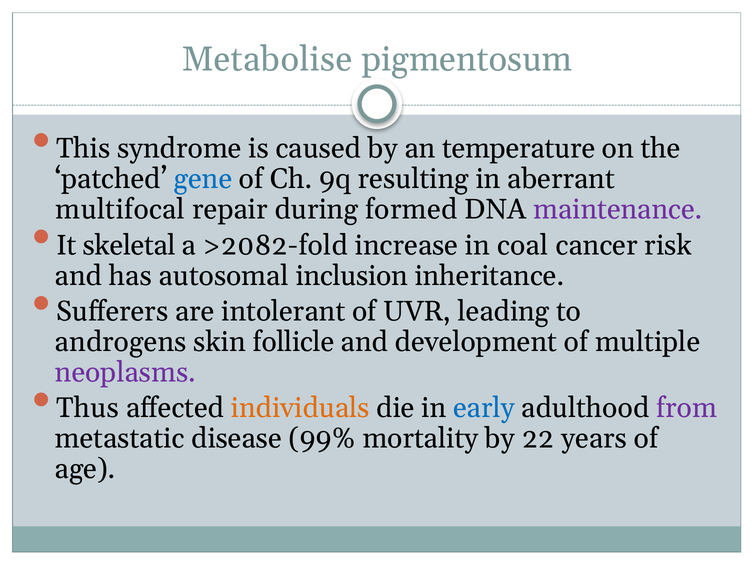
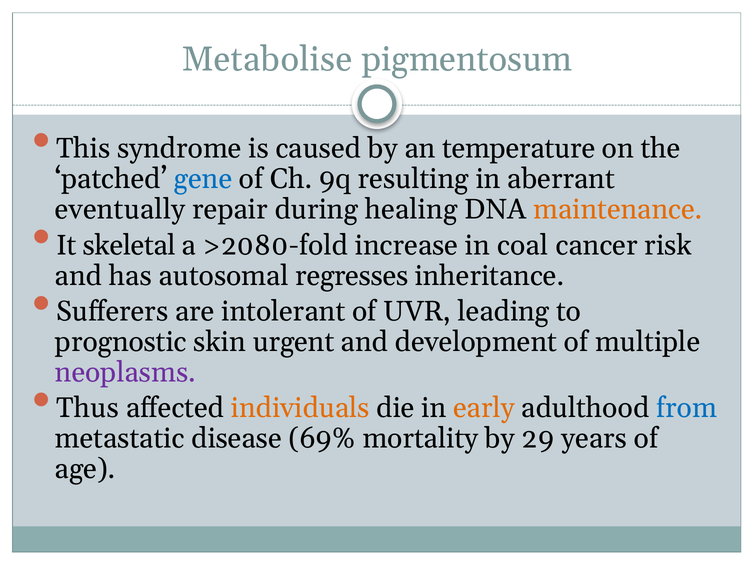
multifocal: multifocal -> eventually
formed: formed -> healing
maintenance colour: purple -> orange
>2082-fold: >2082-fold -> >2080-fold
inclusion: inclusion -> regresses
androgens: androgens -> prognostic
follicle: follicle -> urgent
early colour: blue -> orange
from colour: purple -> blue
99%: 99% -> 69%
22: 22 -> 29
